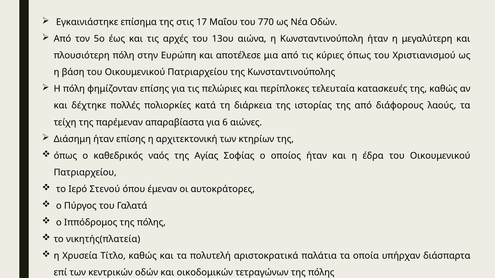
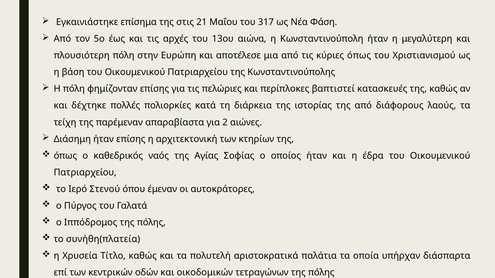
17: 17 -> 21
770: 770 -> 317
Νέα Οδών: Οδών -> Φάση
τελευταία: τελευταία -> βαπτιστεί
6: 6 -> 2
νικητής(πλατεία: νικητής(πλατεία -> συνήθη(πλατεία
